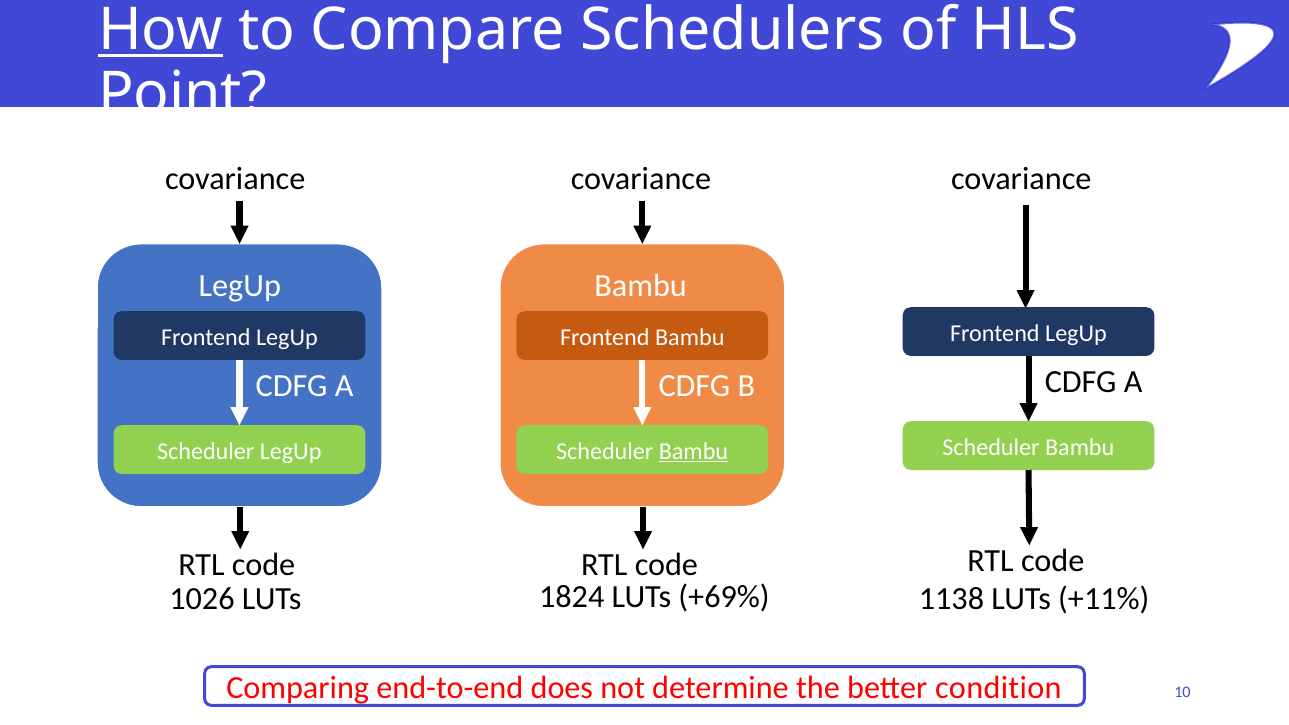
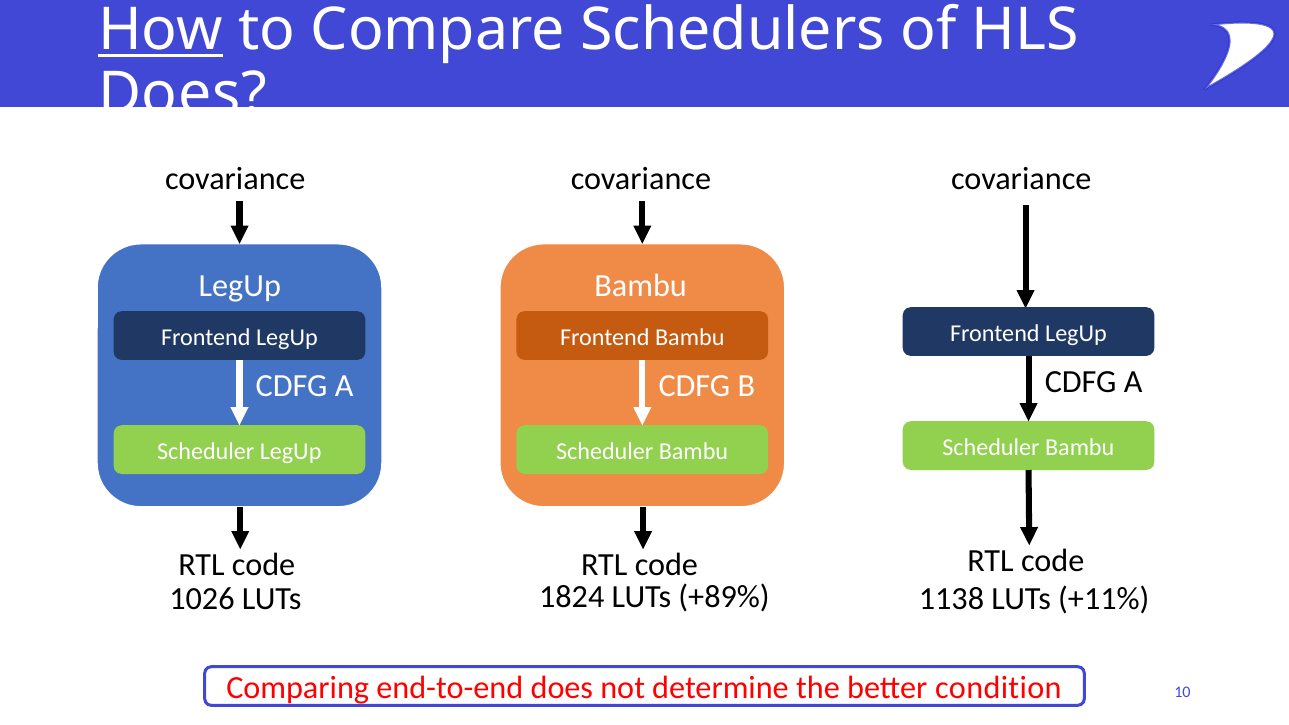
Point at (183, 94): Point -> Does
Bambu at (693, 451) underline: present -> none
+69%: +69% -> +89%
